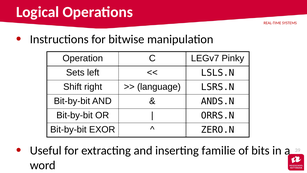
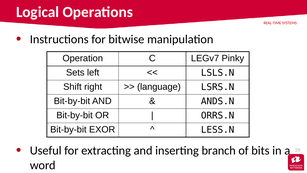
ZERO.N: ZERO.N -> LESS.N
familie: familie -> branch
